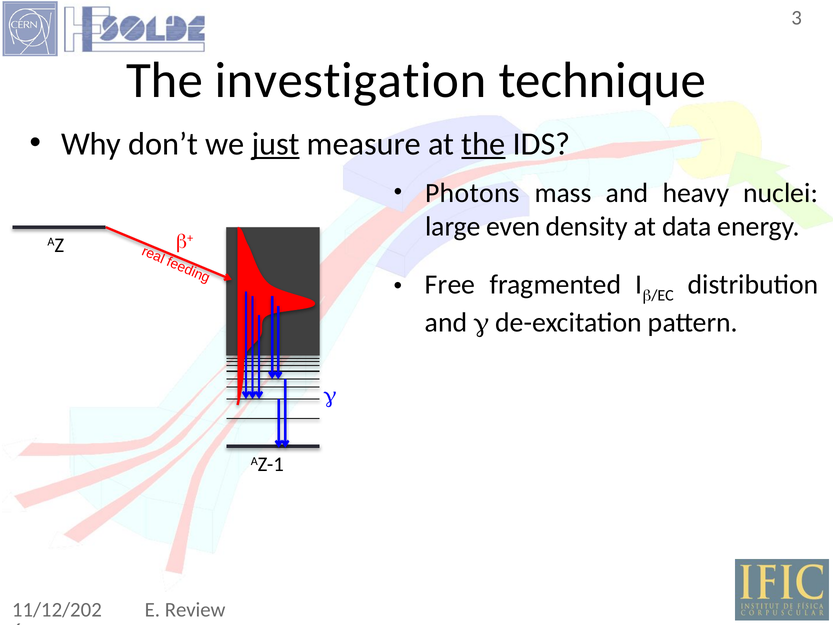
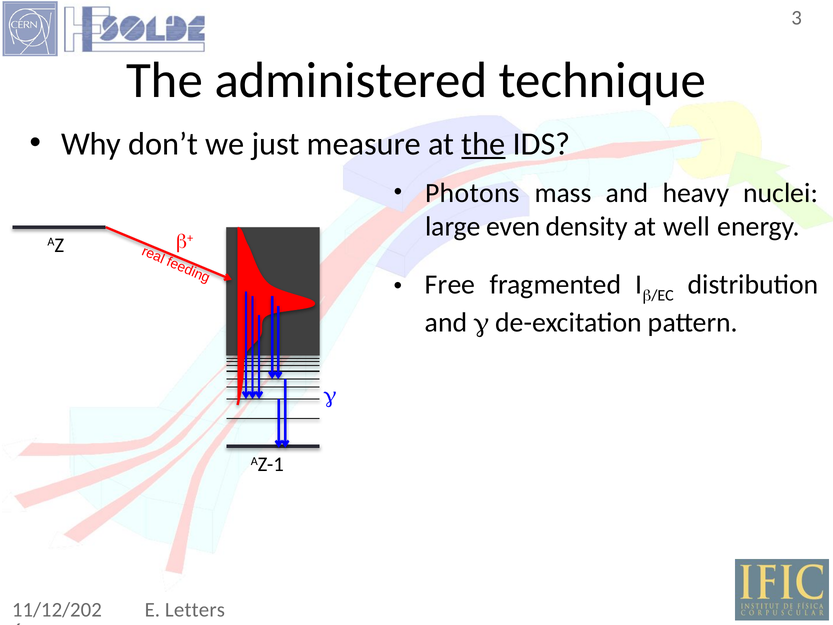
investigation: investigation -> administered
just underline: present -> none
data: data -> well
Review: Review -> Letters
